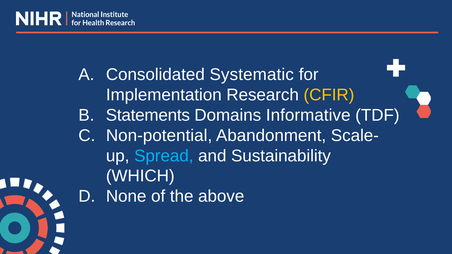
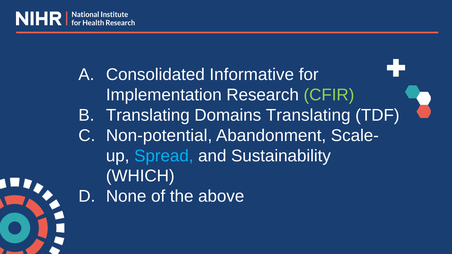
Systematic: Systematic -> Informative
CFIR colour: yellow -> light green
Statements at (148, 115): Statements -> Translating
Domains Informative: Informative -> Translating
